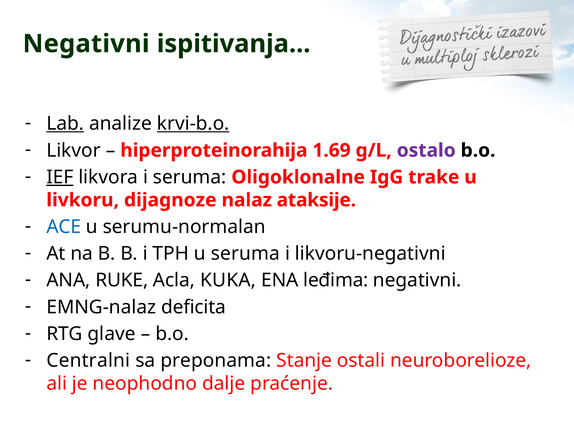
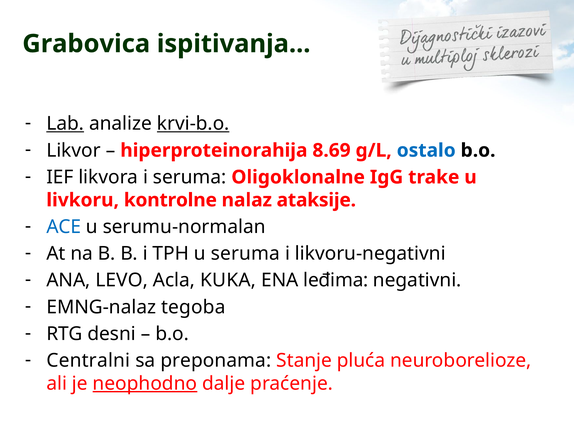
Negativni at (86, 44): Negativni -> Grabovica
1.69: 1.69 -> 8.69
ostalo colour: purple -> blue
IEF underline: present -> none
dijagnoze: dijagnoze -> kontrolne
RUKE: RUKE -> LEVO
deficita: deficita -> tegoba
glave: glave -> desni
ostali: ostali -> pluća
neophodno underline: none -> present
